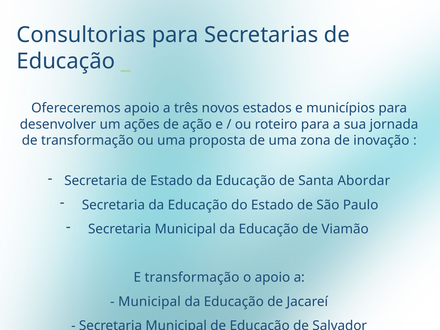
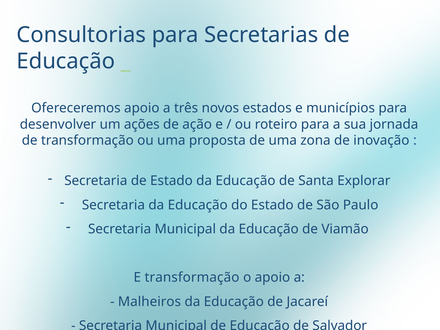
Abordar: Abordar -> Explorar
Municipal at (149, 302): Municipal -> Malheiros
